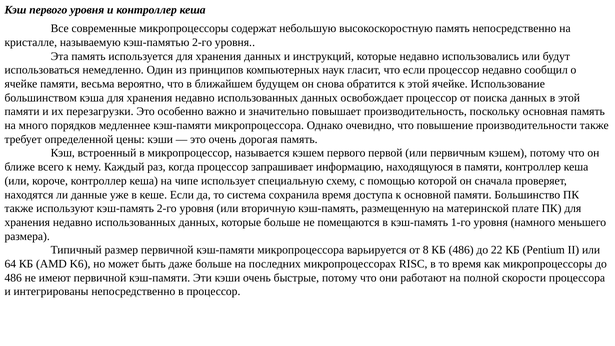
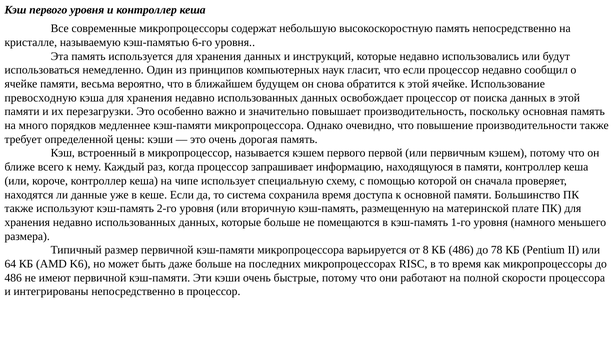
кэш-памятью 2-го: 2-го -> 6-го
большинством: большинством -> превосходную
22: 22 -> 78
